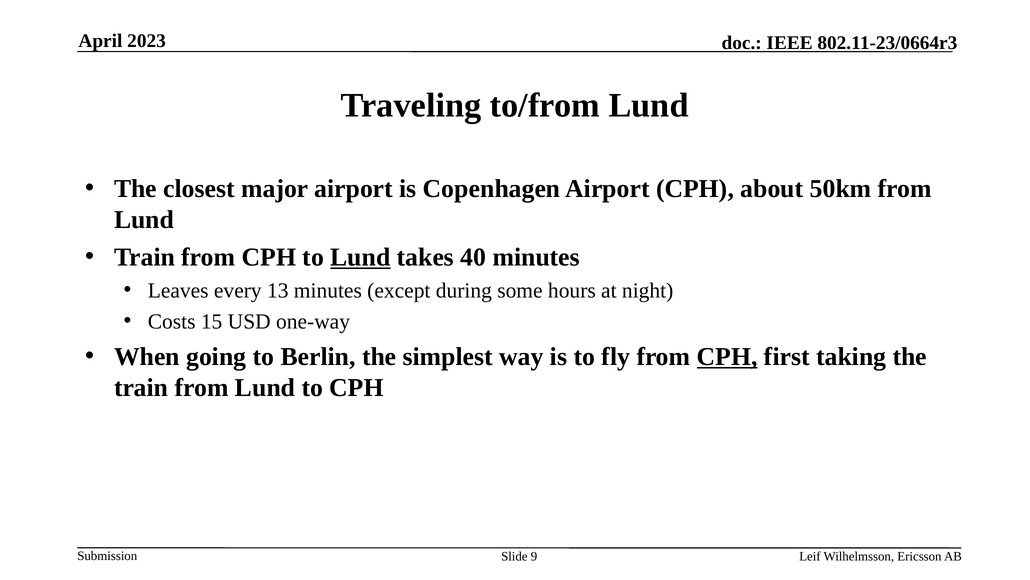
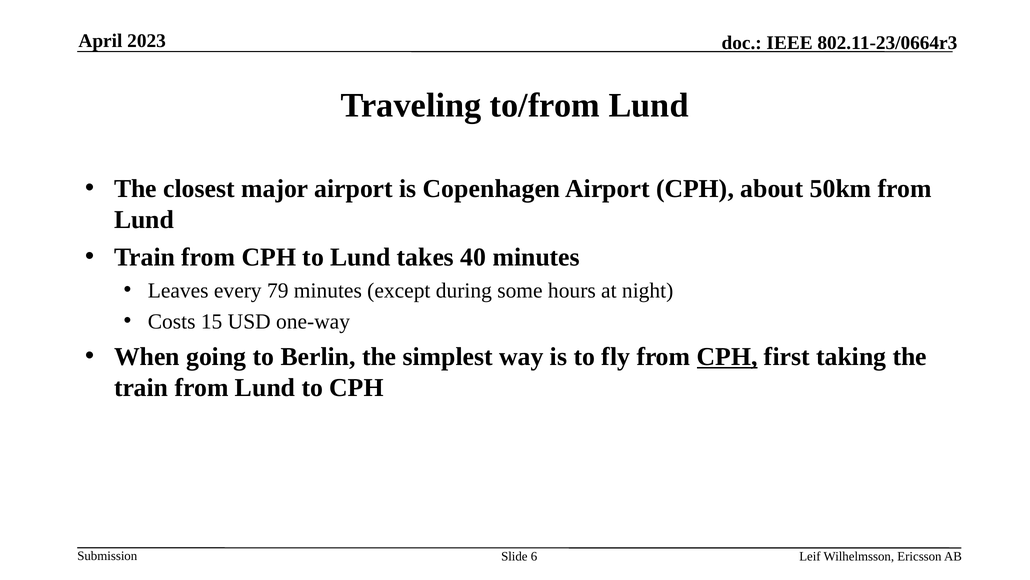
Lund at (360, 257) underline: present -> none
13: 13 -> 79
9: 9 -> 6
